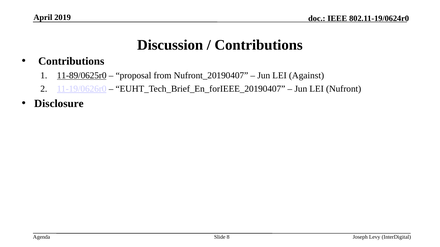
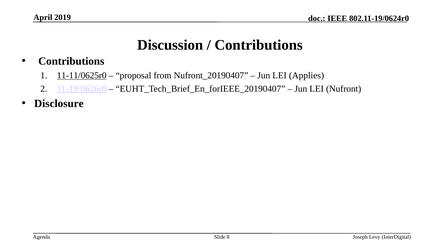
11-89/0625r0: 11-89/0625r0 -> 11-11/0625r0
Against: Against -> Applies
